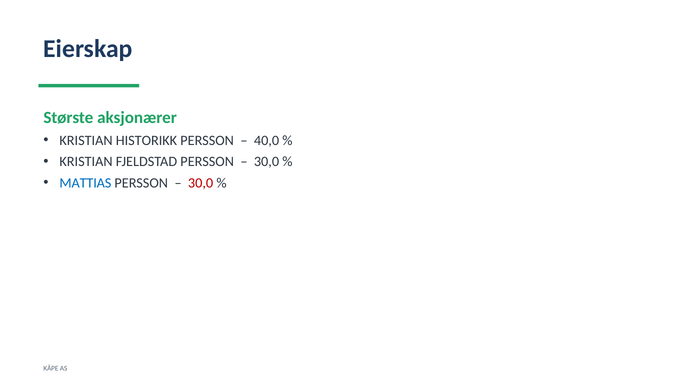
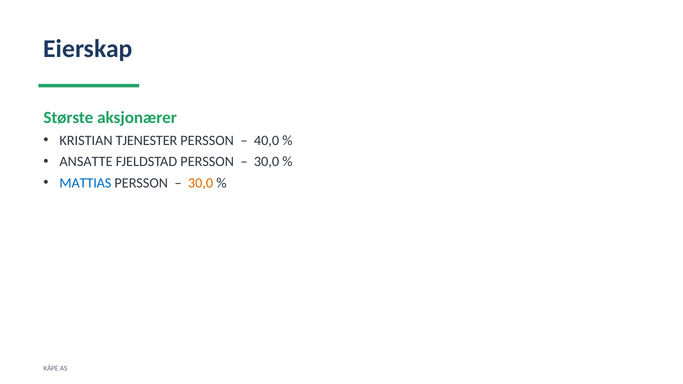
HISTORIKK: HISTORIKK -> TJENESTER
KRISTIAN at (86, 162): KRISTIAN -> ANSATTE
30,0 at (201, 183) colour: red -> orange
